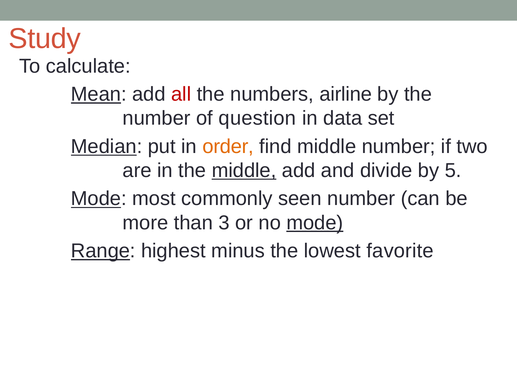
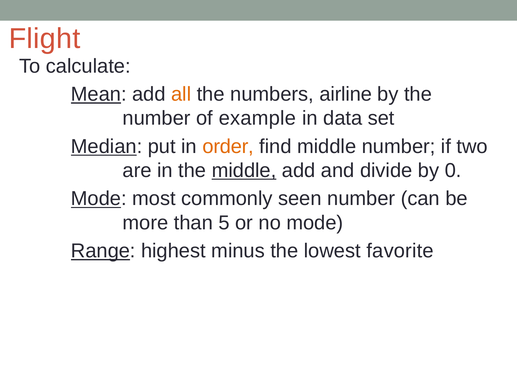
Study: Study -> Flight
all colour: red -> orange
question: question -> example
5: 5 -> 0
3: 3 -> 5
mode at (315, 223) underline: present -> none
